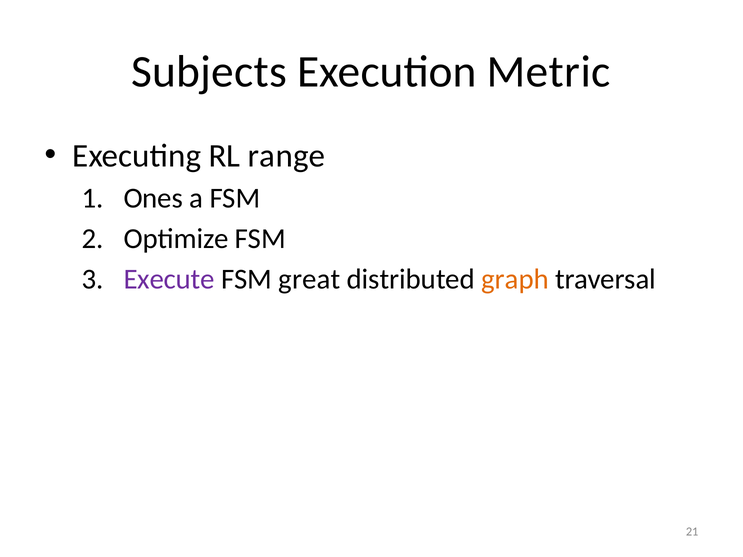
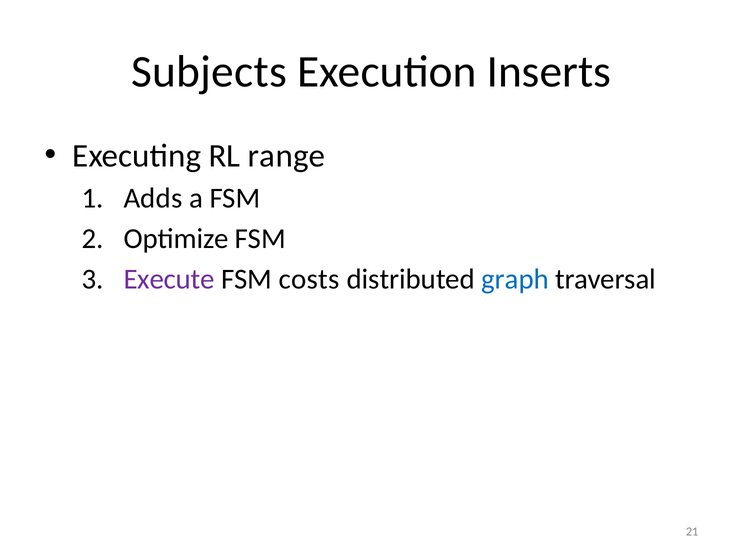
Metric: Metric -> Inserts
Ones: Ones -> Adds
great: great -> costs
graph colour: orange -> blue
